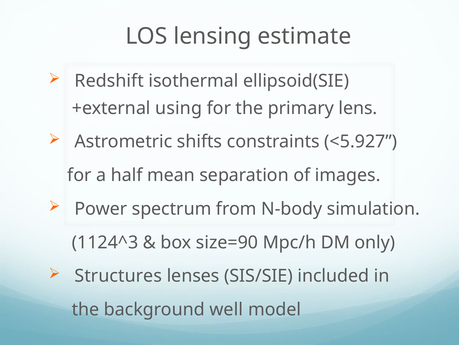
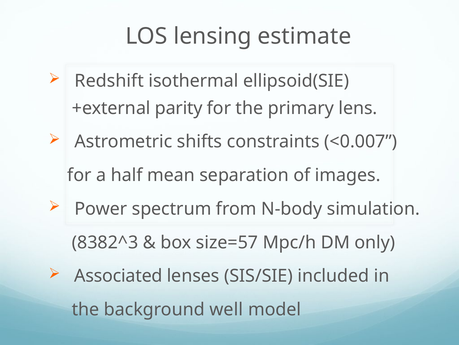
using: using -> parity
<5.927: <5.927 -> <0.007
1124^3: 1124^3 -> 8382^3
size=90: size=90 -> size=57
Structures: Structures -> Associated
